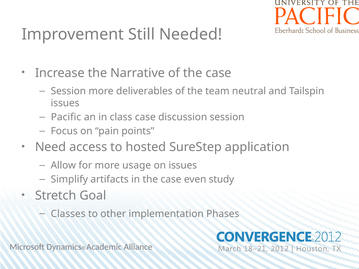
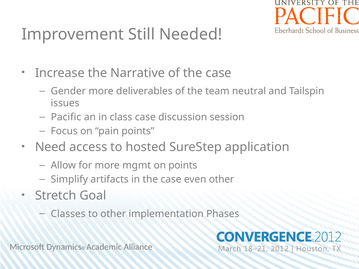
Session at (68, 91): Session -> Gender
usage: usage -> mgmt
on issues: issues -> points
even study: study -> other
